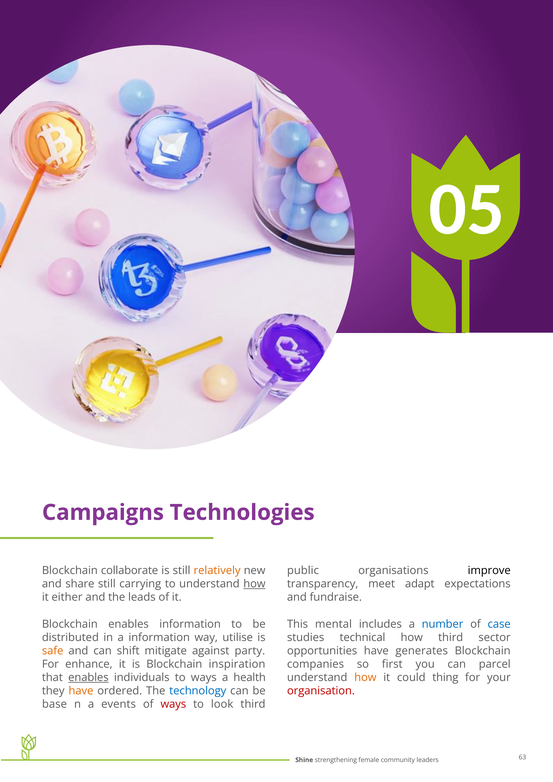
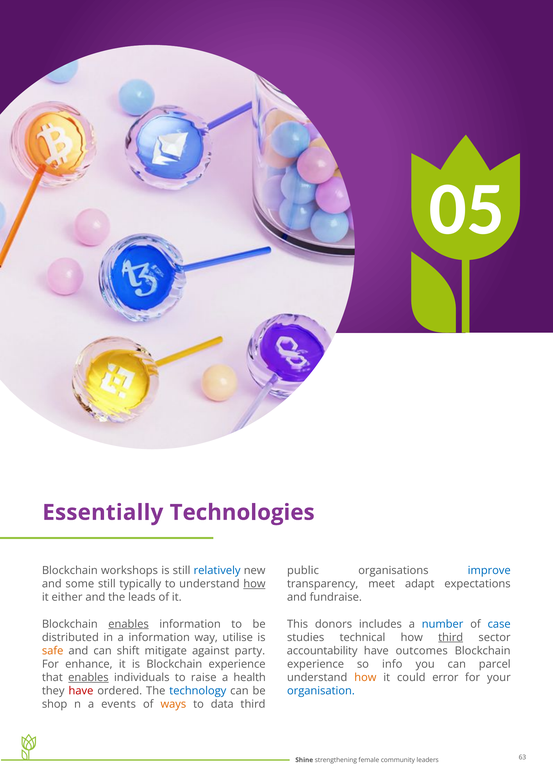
Campaigns: Campaigns -> Essentially
collaborate: collaborate -> workshops
relatively colour: orange -> blue
improve colour: black -> blue
share: share -> some
carrying: carrying -> typically
enables at (129, 624) underline: none -> present
mental: mental -> donors
third at (451, 637) underline: none -> present
opportunities: opportunities -> accountability
generates: generates -> outcomes
is Blockchain inspiration: inspiration -> experience
companies at (315, 664): companies -> experience
first: first -> info
to ways: ways -> raise
thing: thing -> error
have at (81, 691) colour: orange -> red
organisation colour: red -> blue
base: base -> shop
ways at (173, 704) colour: red -> orange
look: look -> data
